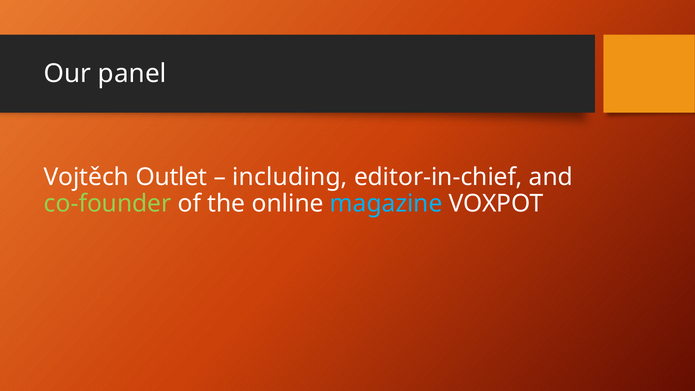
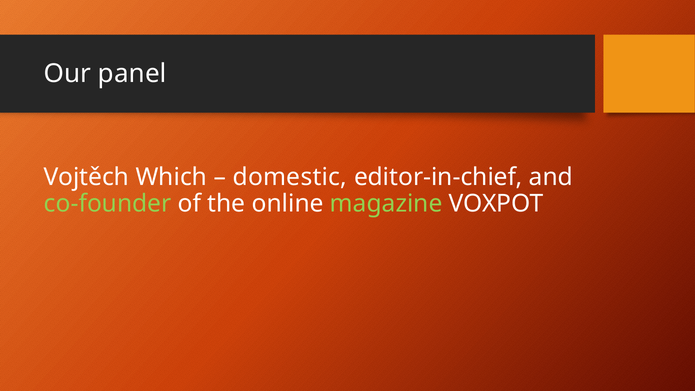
Outlet: Outlet -> Which
including: including -> domestic
magazine colour: light blue -> light green
